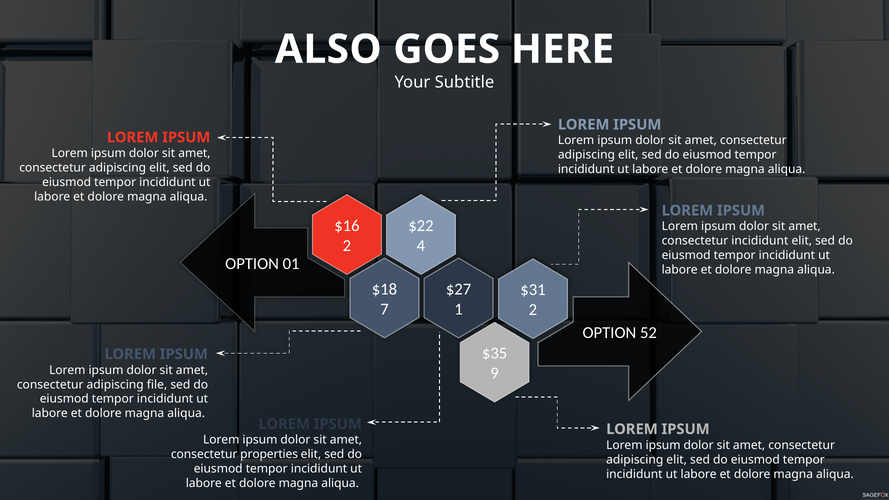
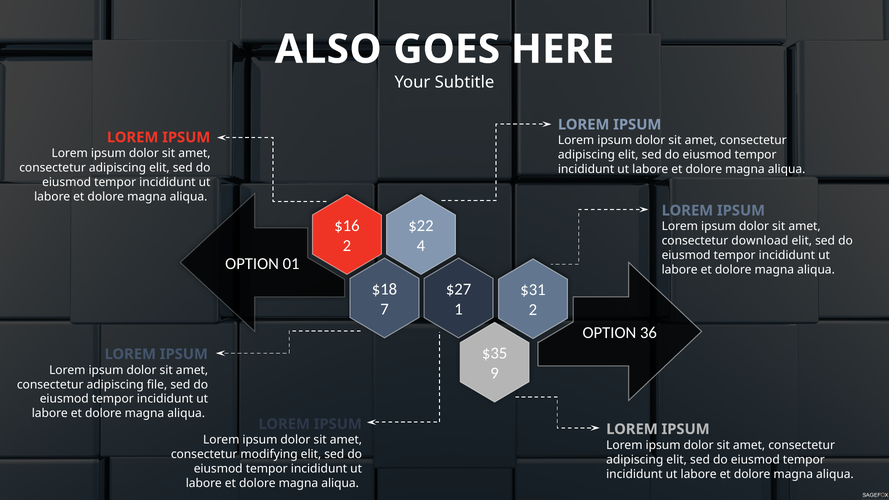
consectetur incididunt: incididunt -> download
52: 52 -> 36
properties: properties -> modifying
